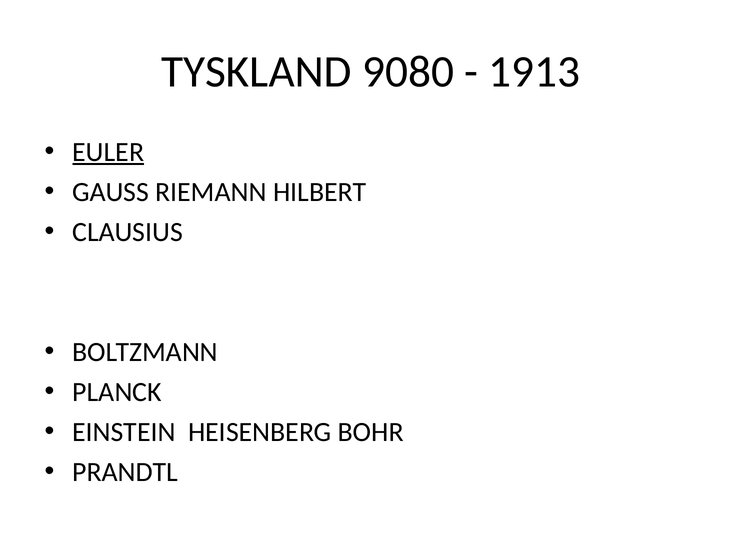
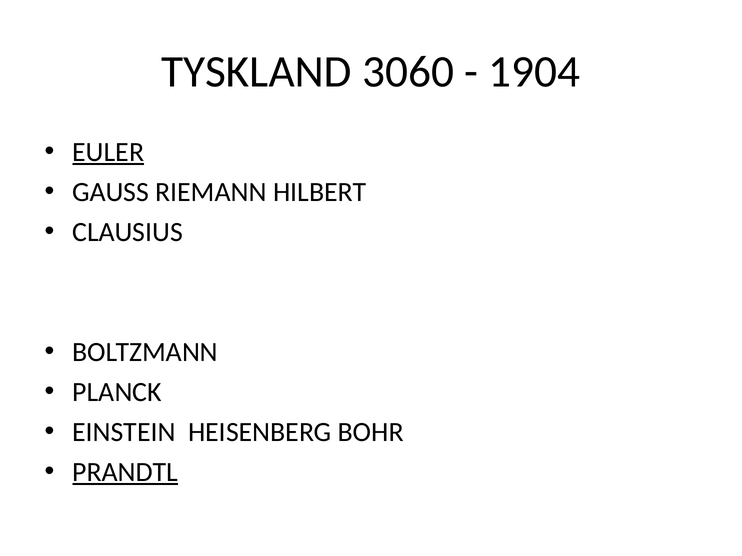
9080: 9080 -> 3060
1913: 1913 -> 1904
PRANDTL underline: none -> present
